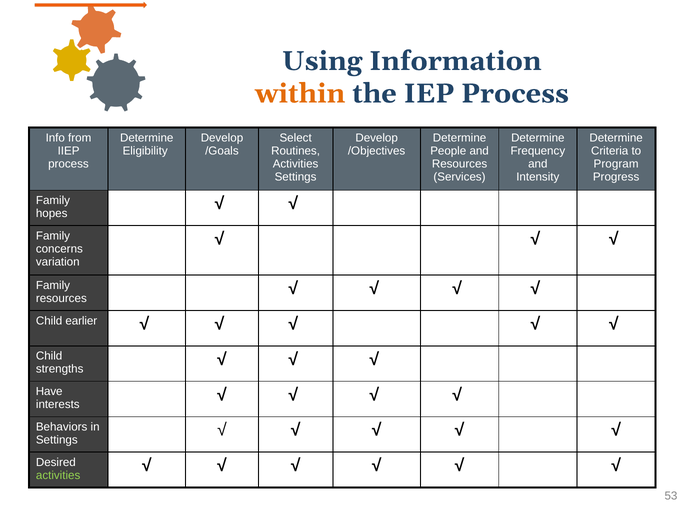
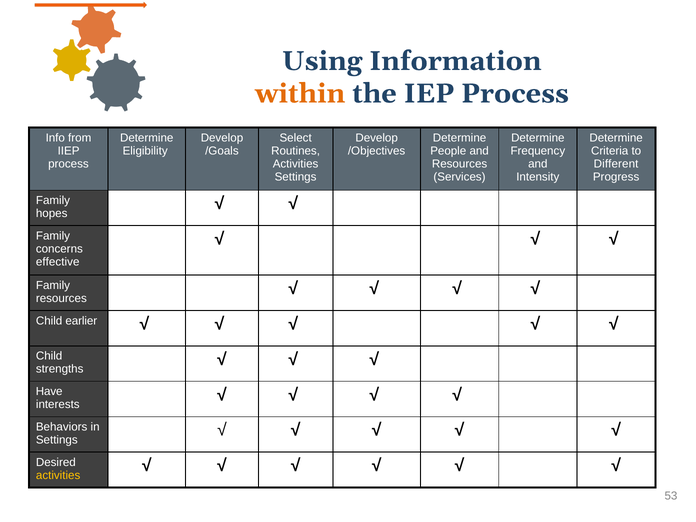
Program: Program -> Different
variation: variation -> effective
activities at (58, 475) colour: light green -> yellow
